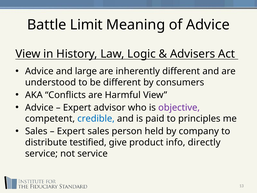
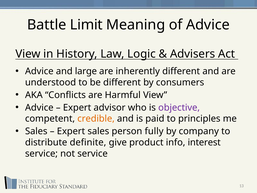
credible colour: blue -> orange
held: held -> fully
testified: testified -> definite
directly: directly -> interest
